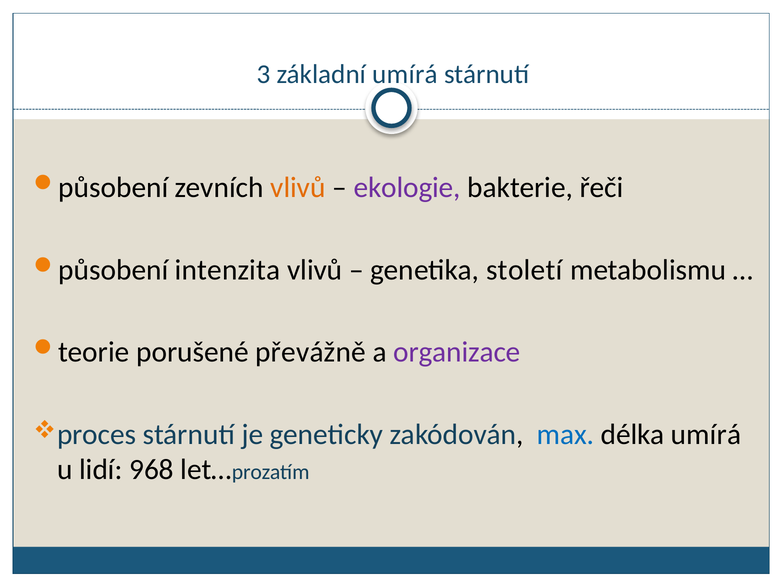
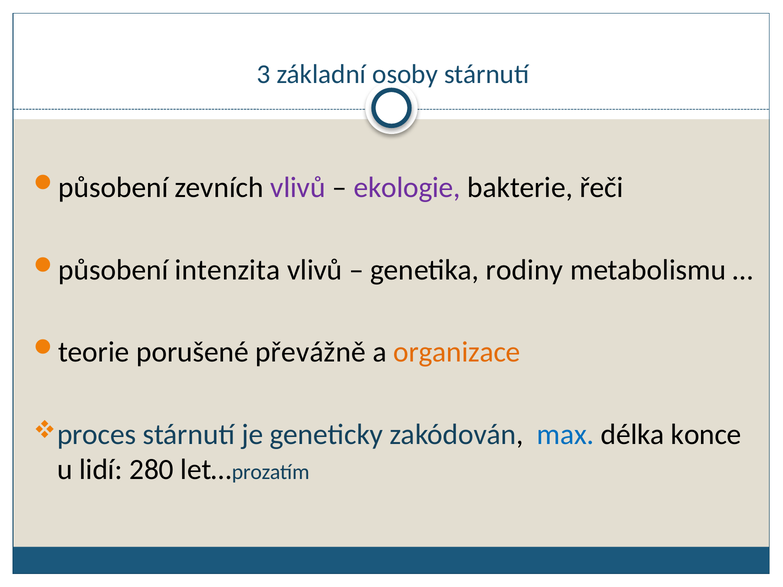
základní umírá: umírá -> osoby
vlivů at (298, 188) colour: orange -> purple
století: století -> rodiny
organizace colour: purple -> orange
délka umírá: umírá -> konce
968: 968 -> 280
